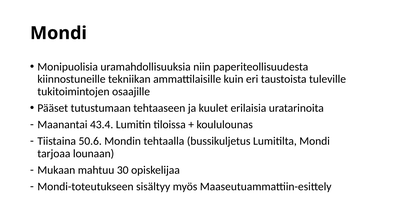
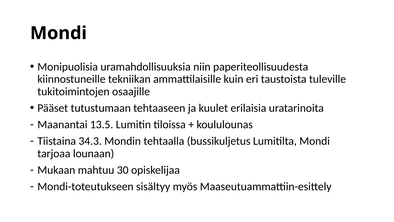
43.4: 43.4 -> 13.5
50.6: 50.6 -> 34.3
